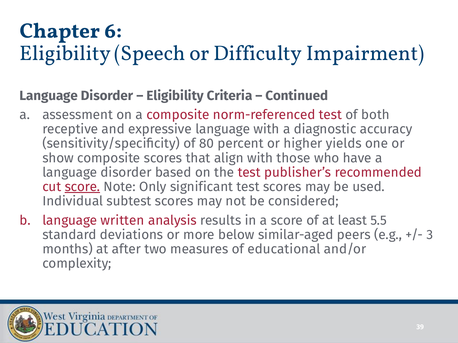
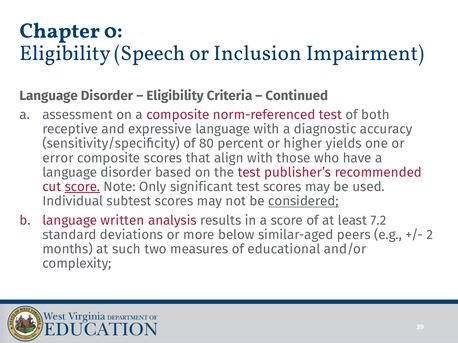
6: 6 -> 0
Difficulty: Difficulty -> Inclusion
show: show -> error
considered underline: none -> present
5.5: 5.5 -> 7.2
3: 3 -> 2
after: after -> such
